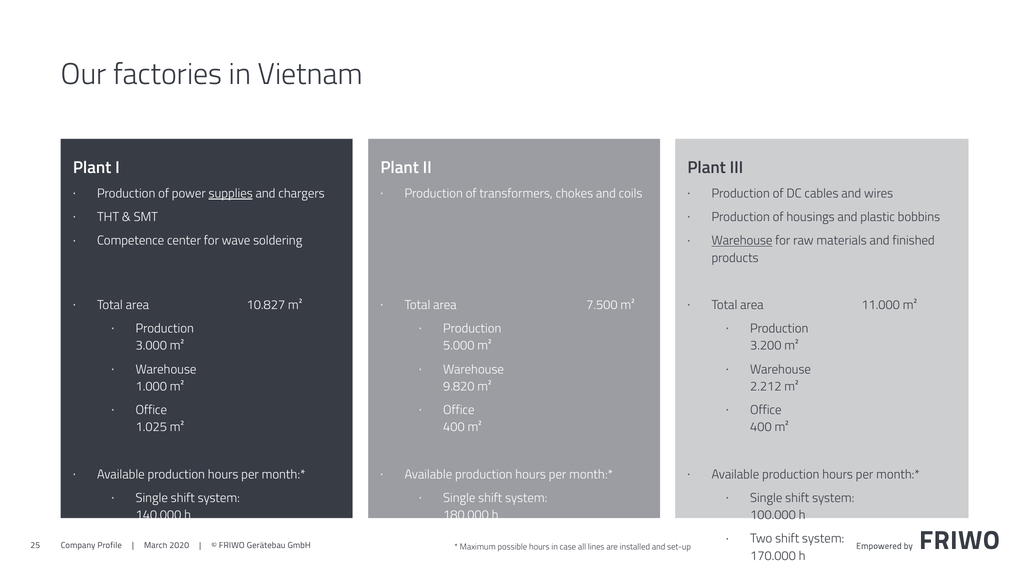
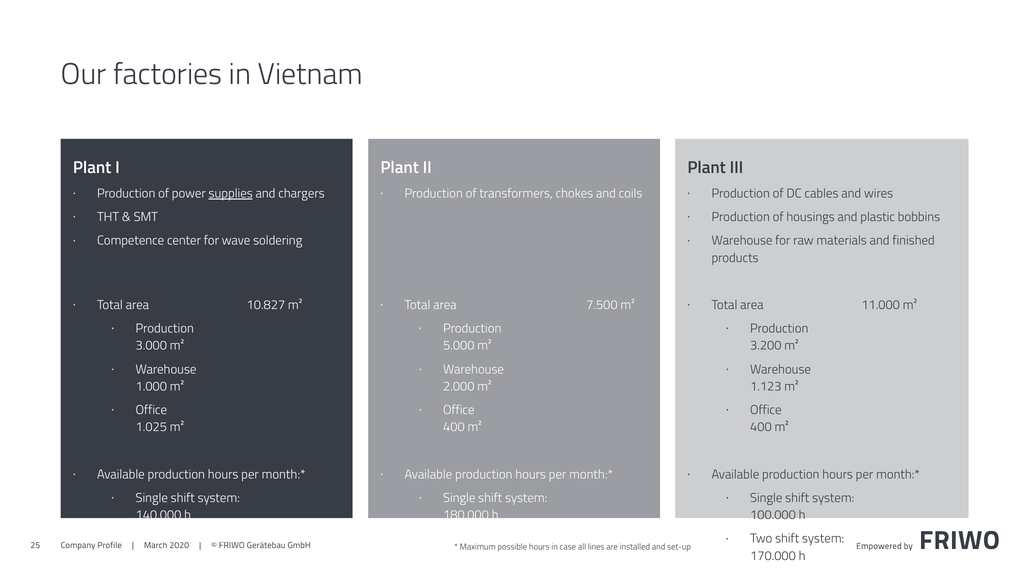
Warehouse at (742, 241) underline: present -> none
9.820: 9.820 -> 2.000
2.212: 2.212 -> 1.123
